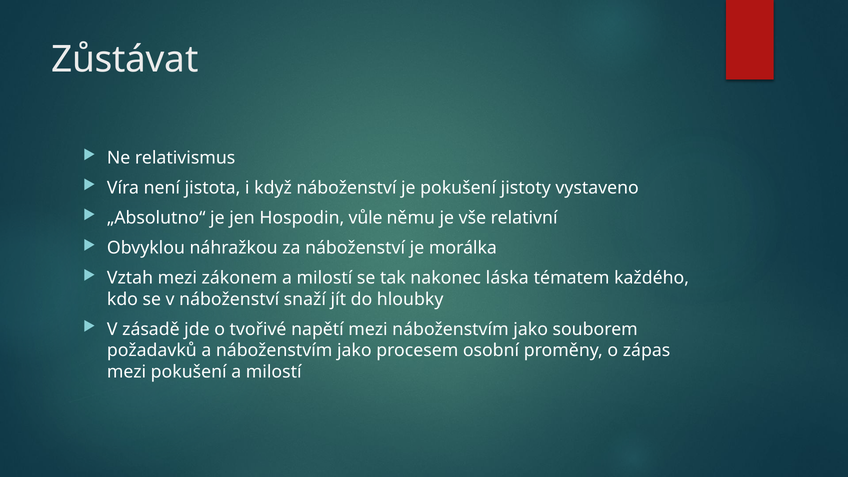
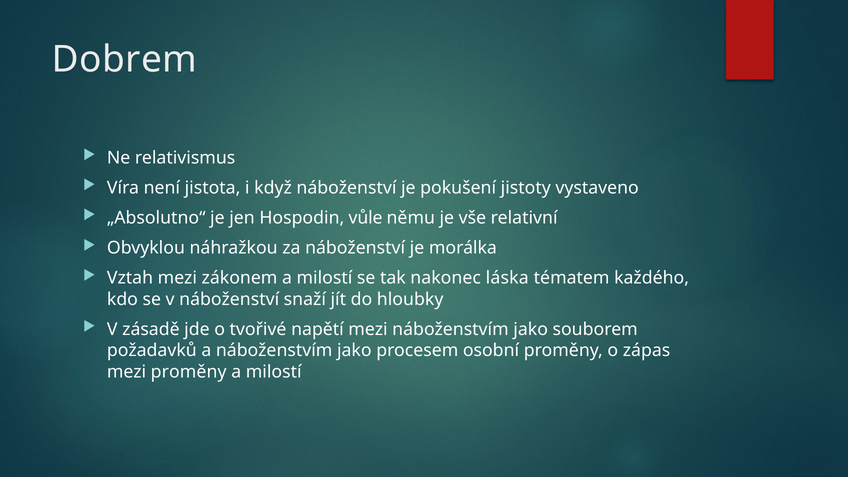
Zůstávat: Zůstávat -> Dobrem
mezi pokušení: pokušení -> proměny
